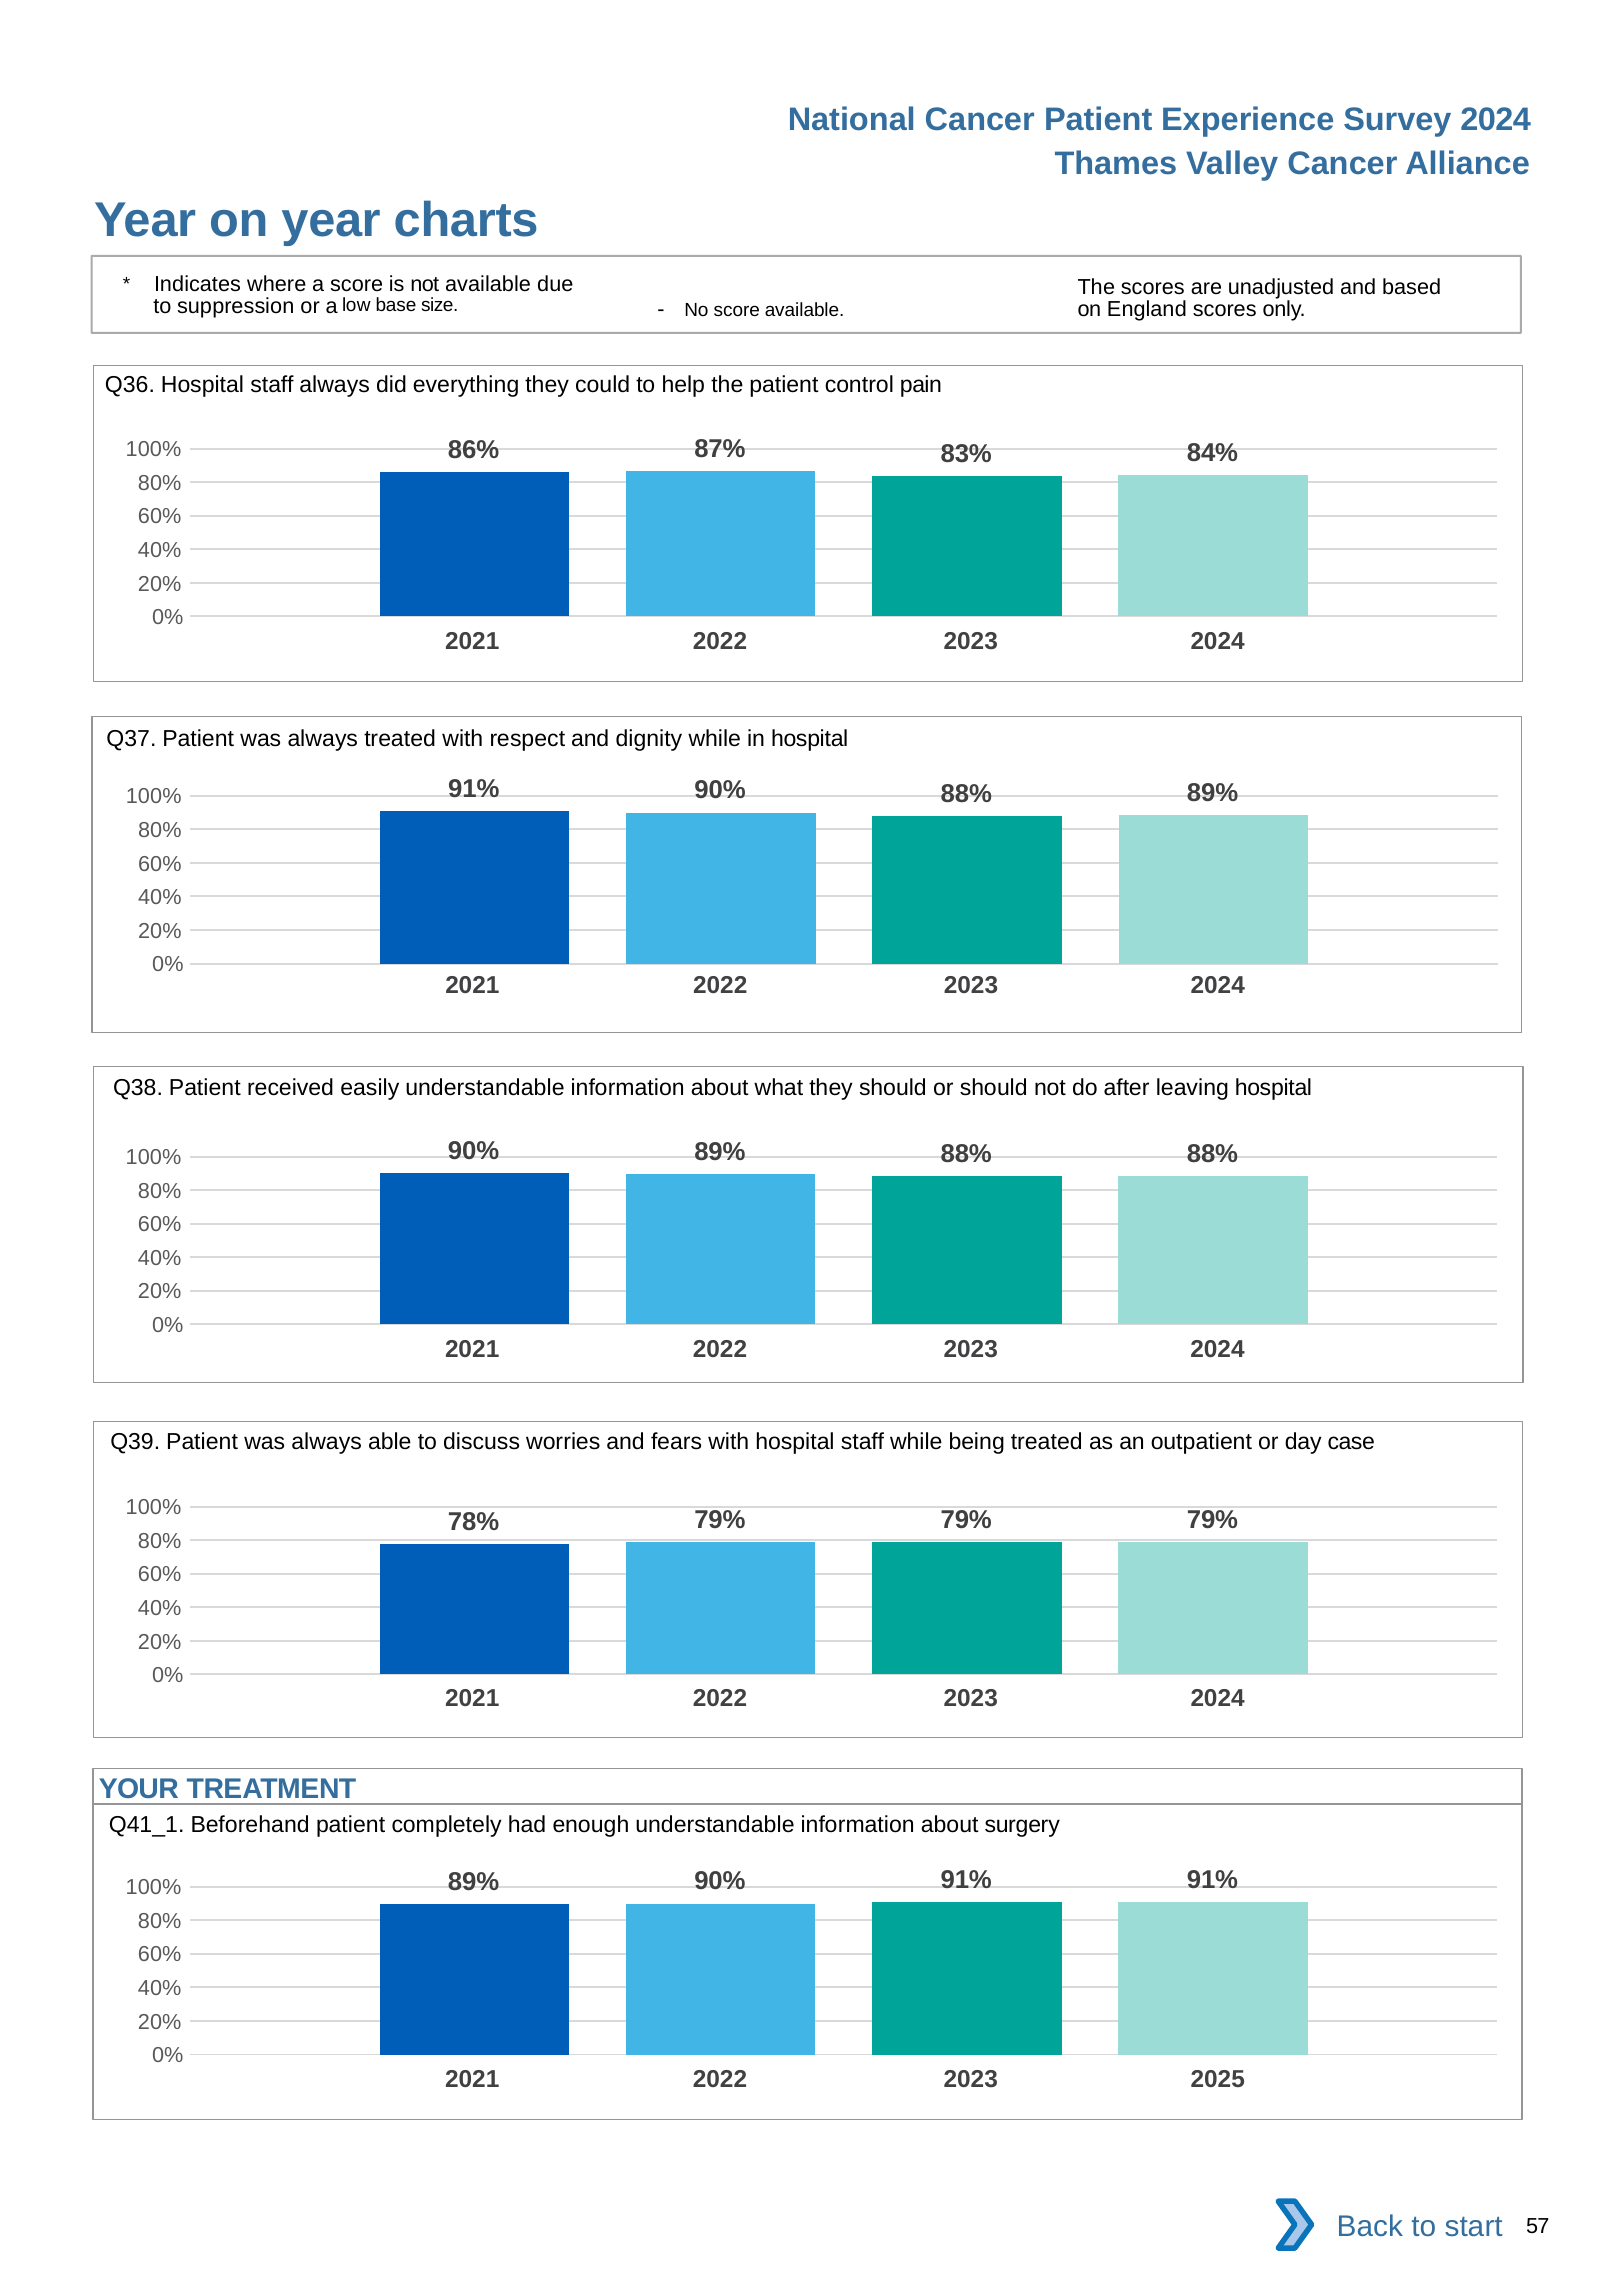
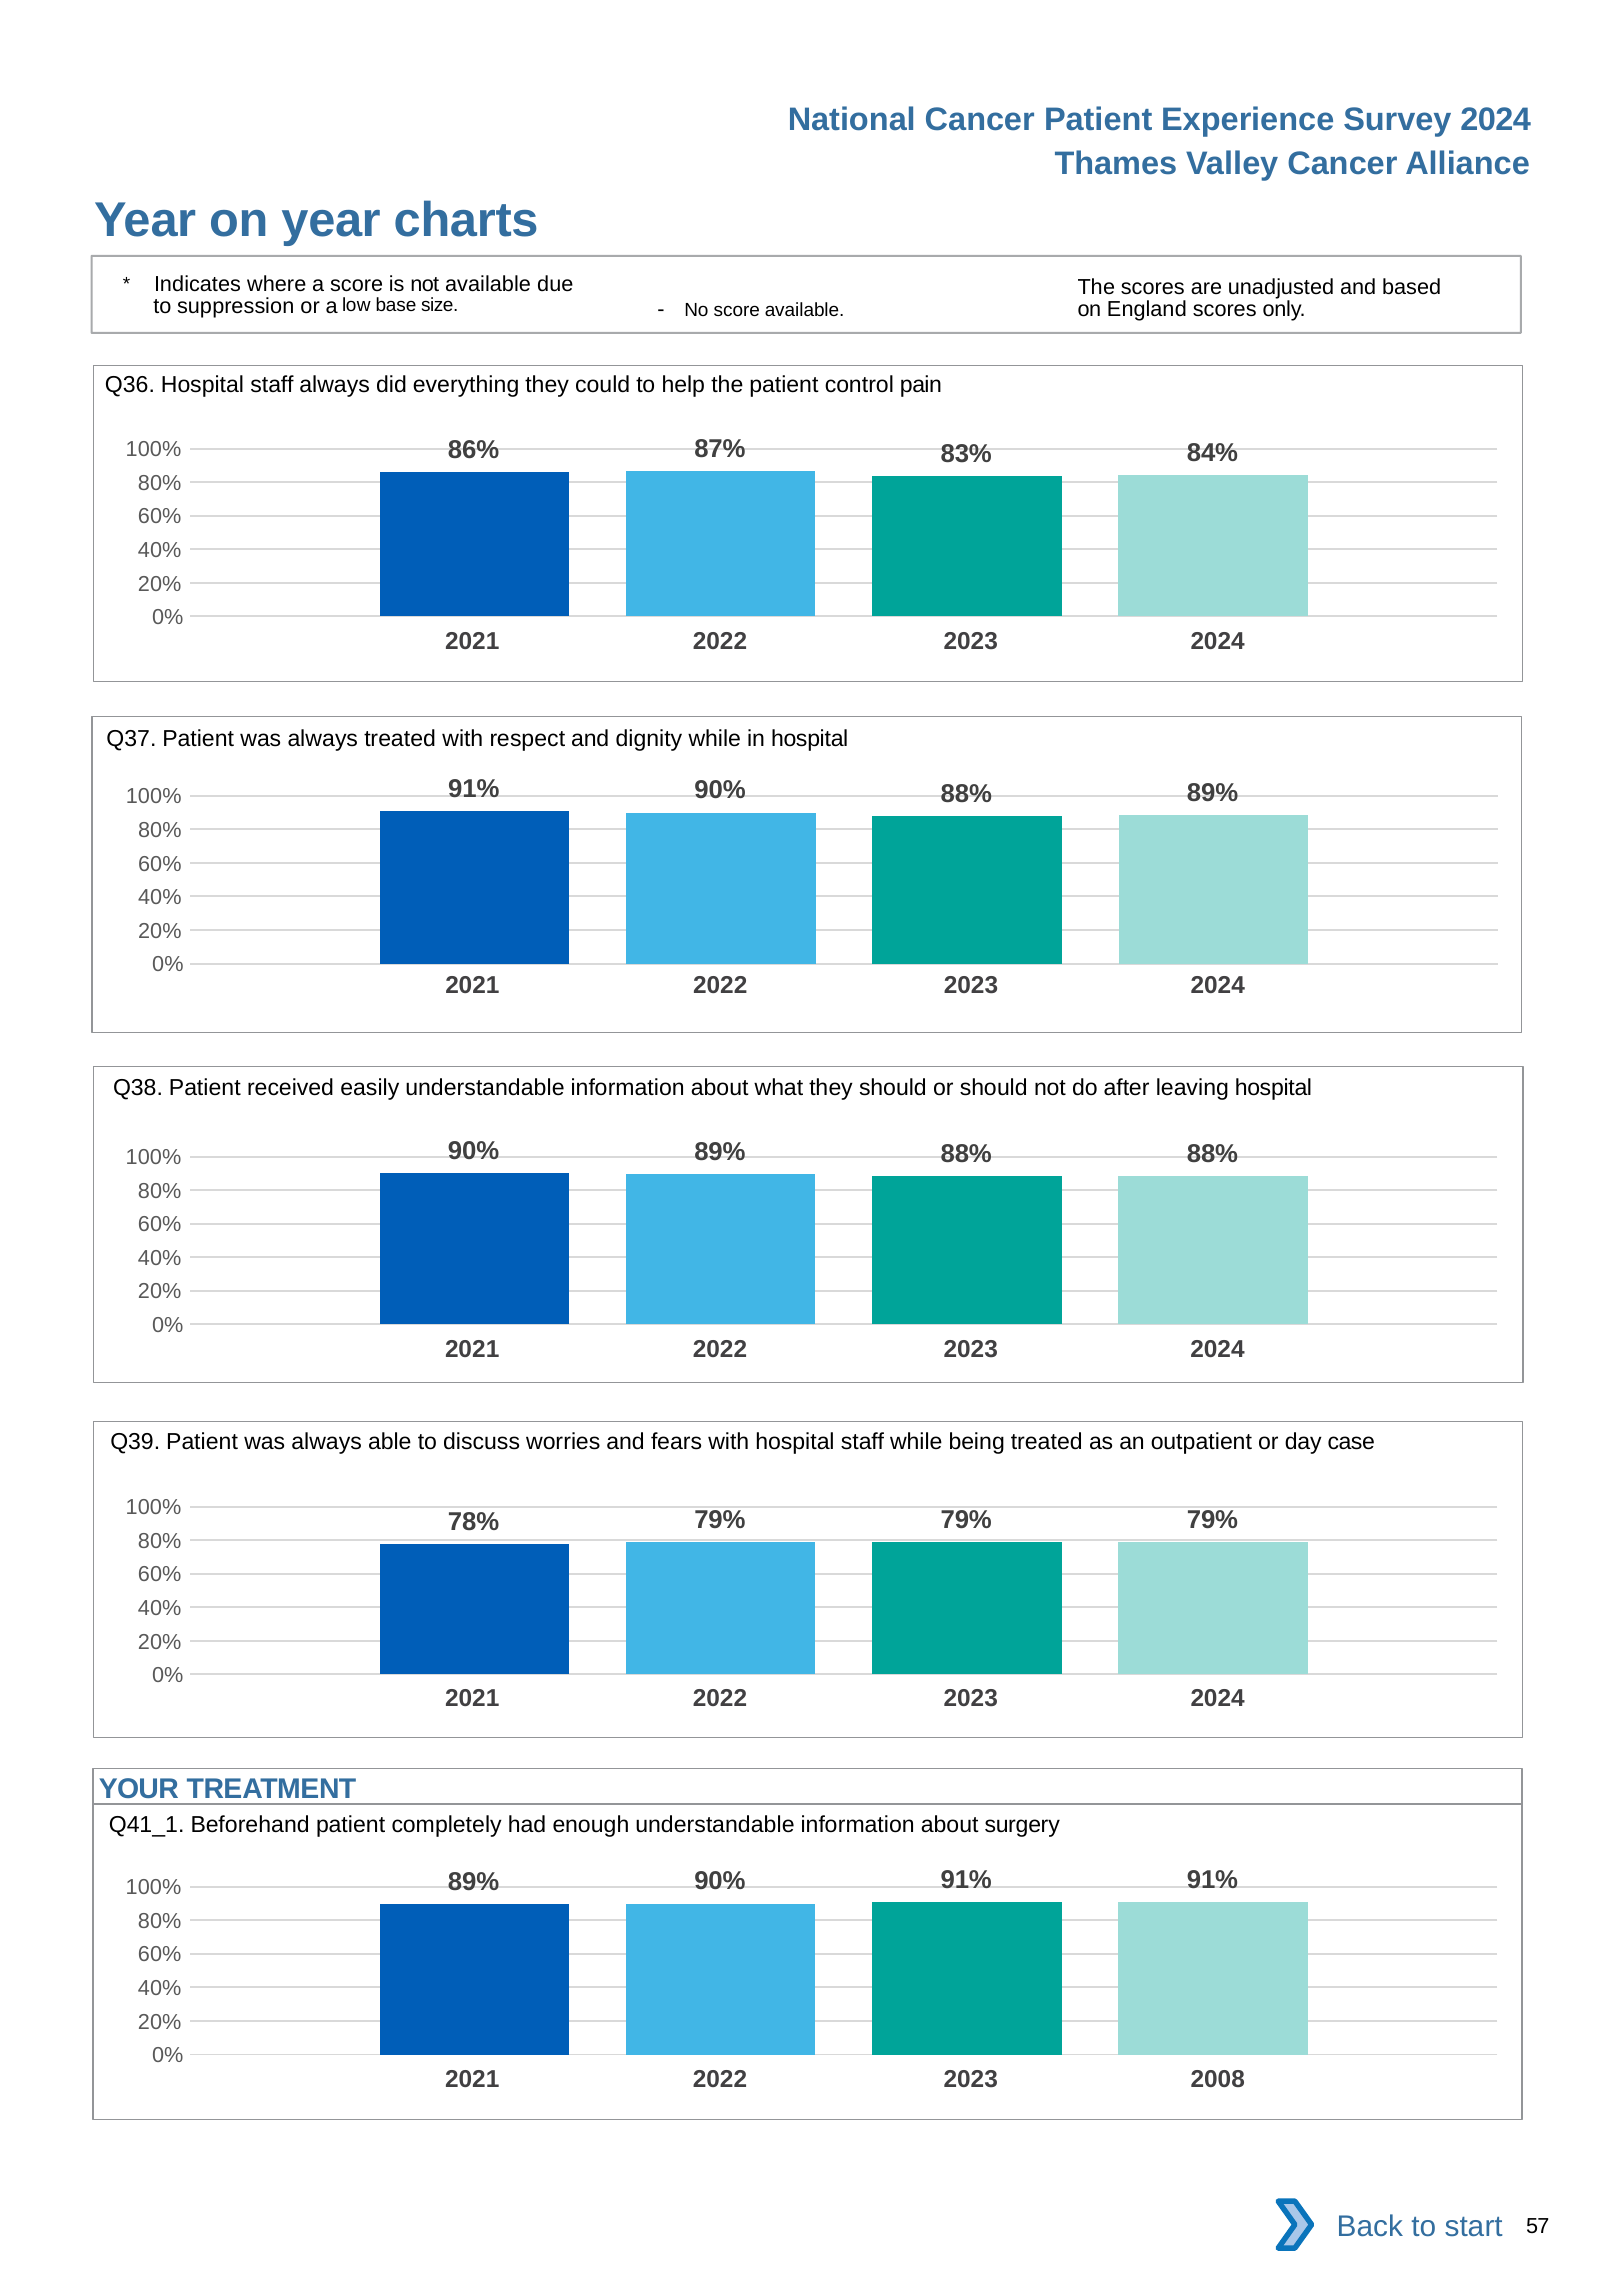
2025: 2025 -> 2008
